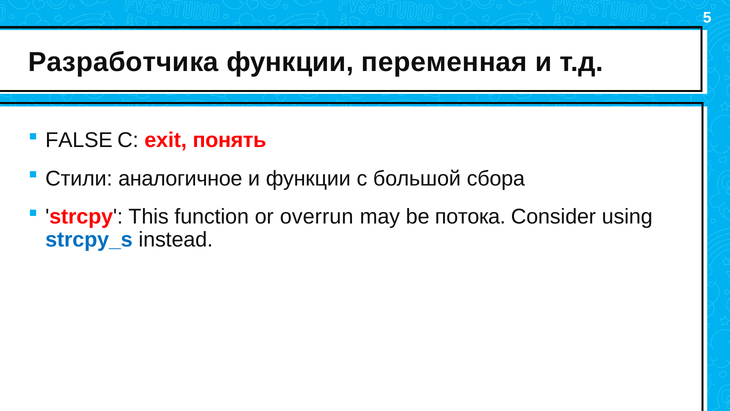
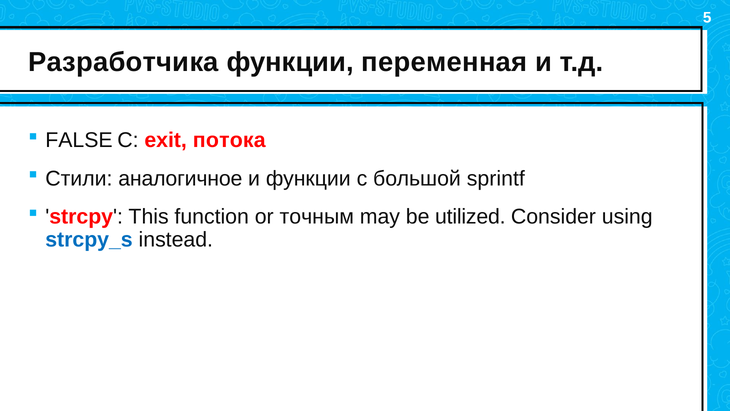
понять: понять -> потока
сбора: сбора -> sprintf
overrun: overrun -> точным
потока: потока -> utilized
